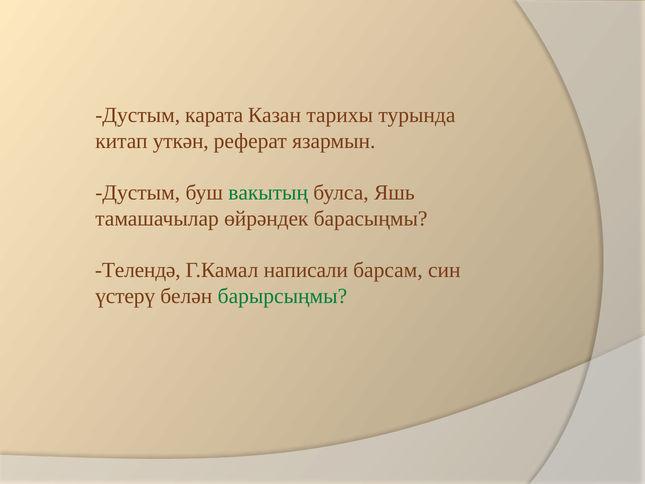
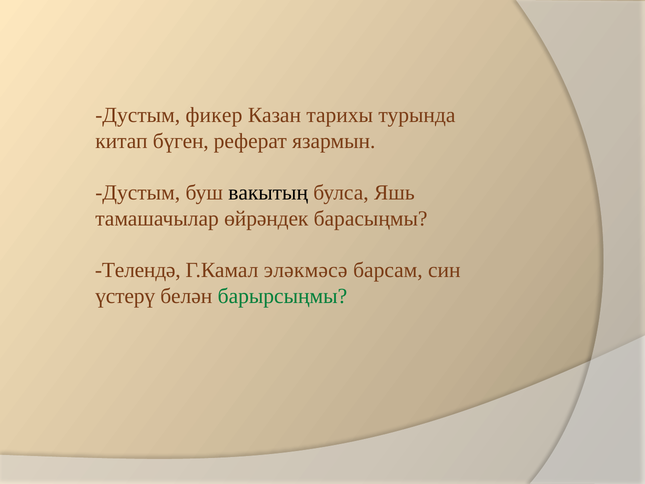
карата: карата -> фикер
уткән: уткән -> бүген
вакытың colour: green -> black
написали: написали -> эләкмәсә
